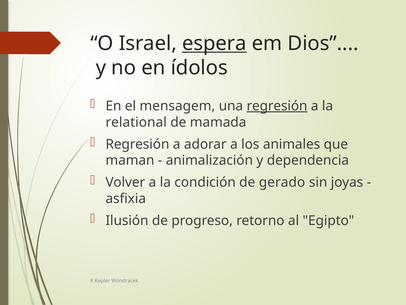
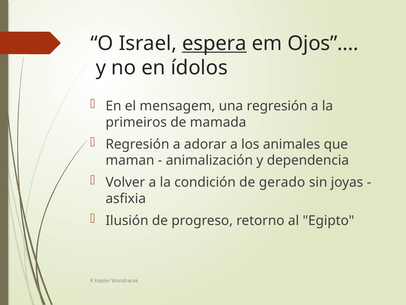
Dios: Dios -> Ojos
regresión at (277, 106) underline: present -> none
relational: relational -> primeiros
